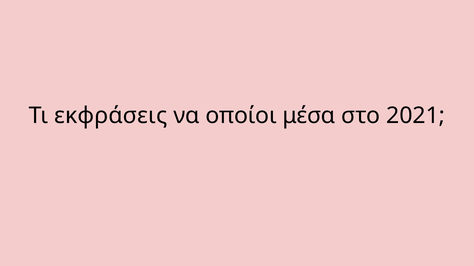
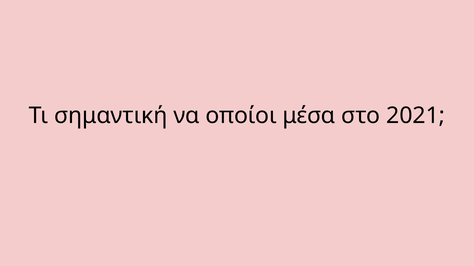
εκφράσεις: εκφράσεις -> σημαντική
